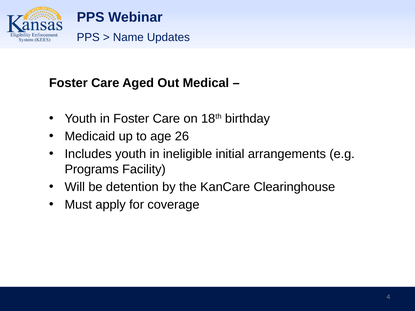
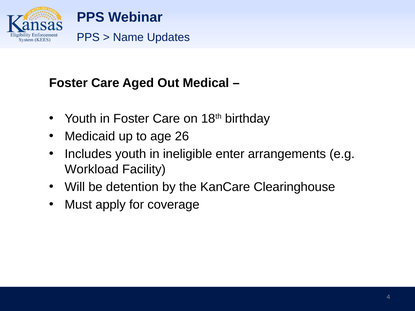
initial: initial -> enter
Programs: Programs -> Workload
